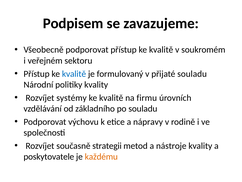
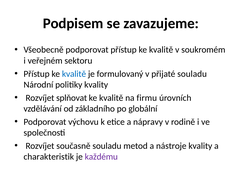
systémy: systémy -> splňovat
po souladu: souladu -> globální
současně strategii: strategii -> souladu
poskytovatele: poskytovatele -> charakteristik
každému colour: orange -> purple
